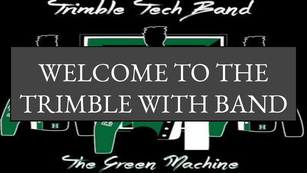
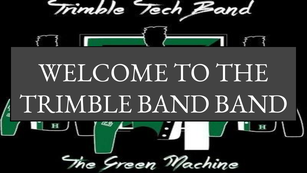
TRIMBLE WITH: WITH -> BAND
